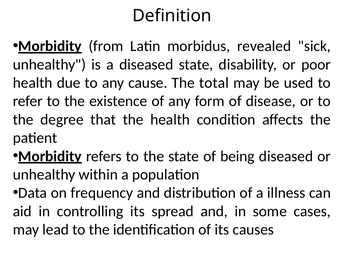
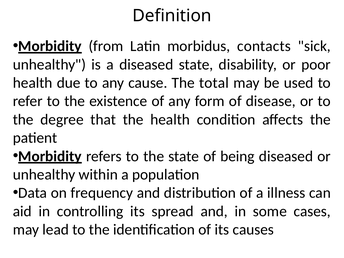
revealed: revealed -> contacts
